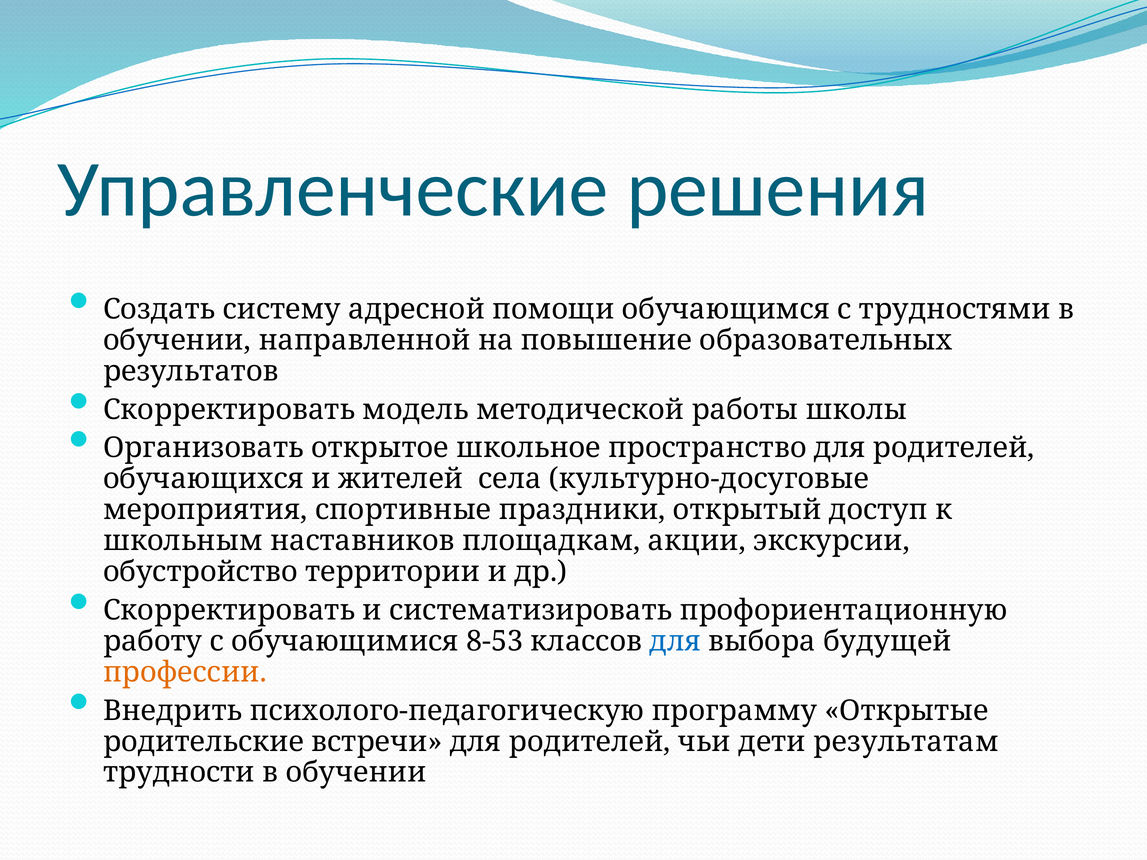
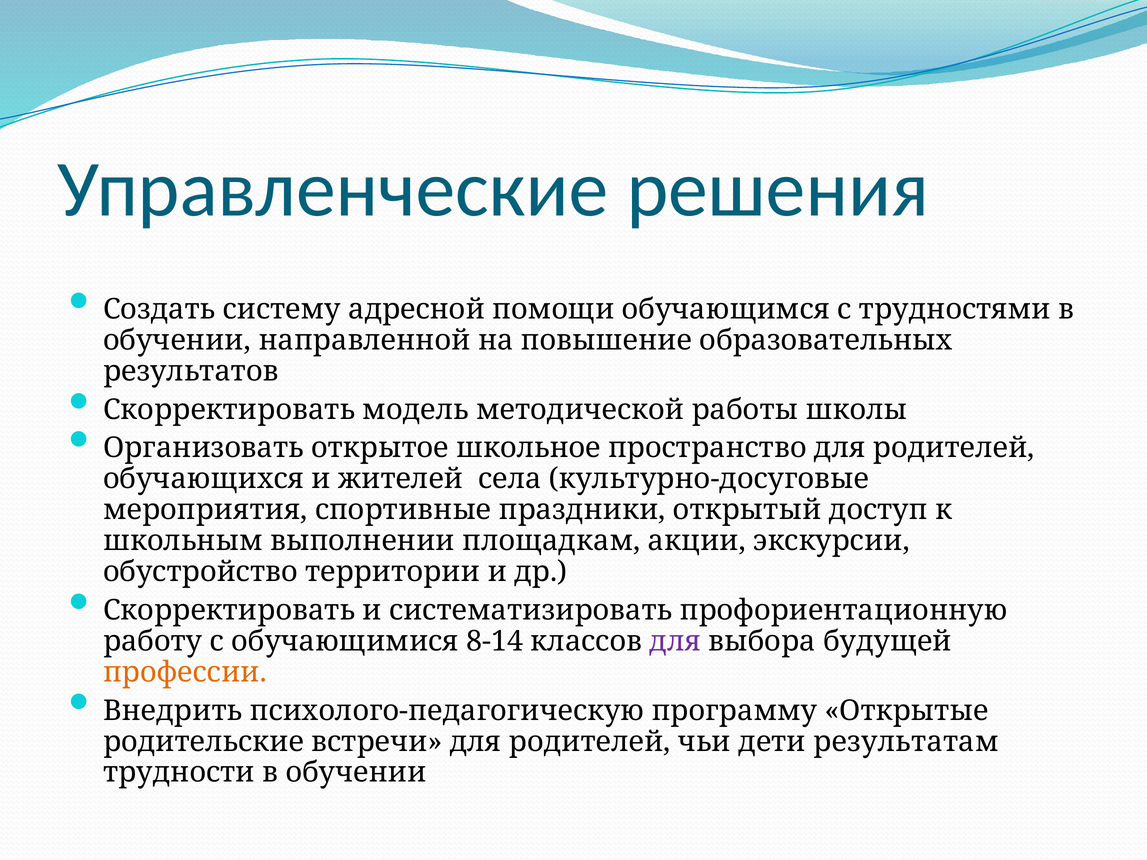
наставников: наставников -> выполнении
8-53: 8-53 -> 8-14
для at (675, 641) colour: blue -> purple
